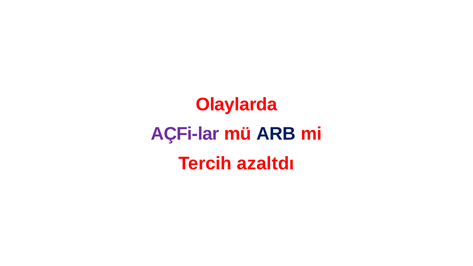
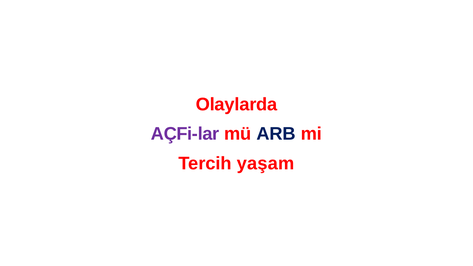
azaltdı: azaltdı -> yaşam
